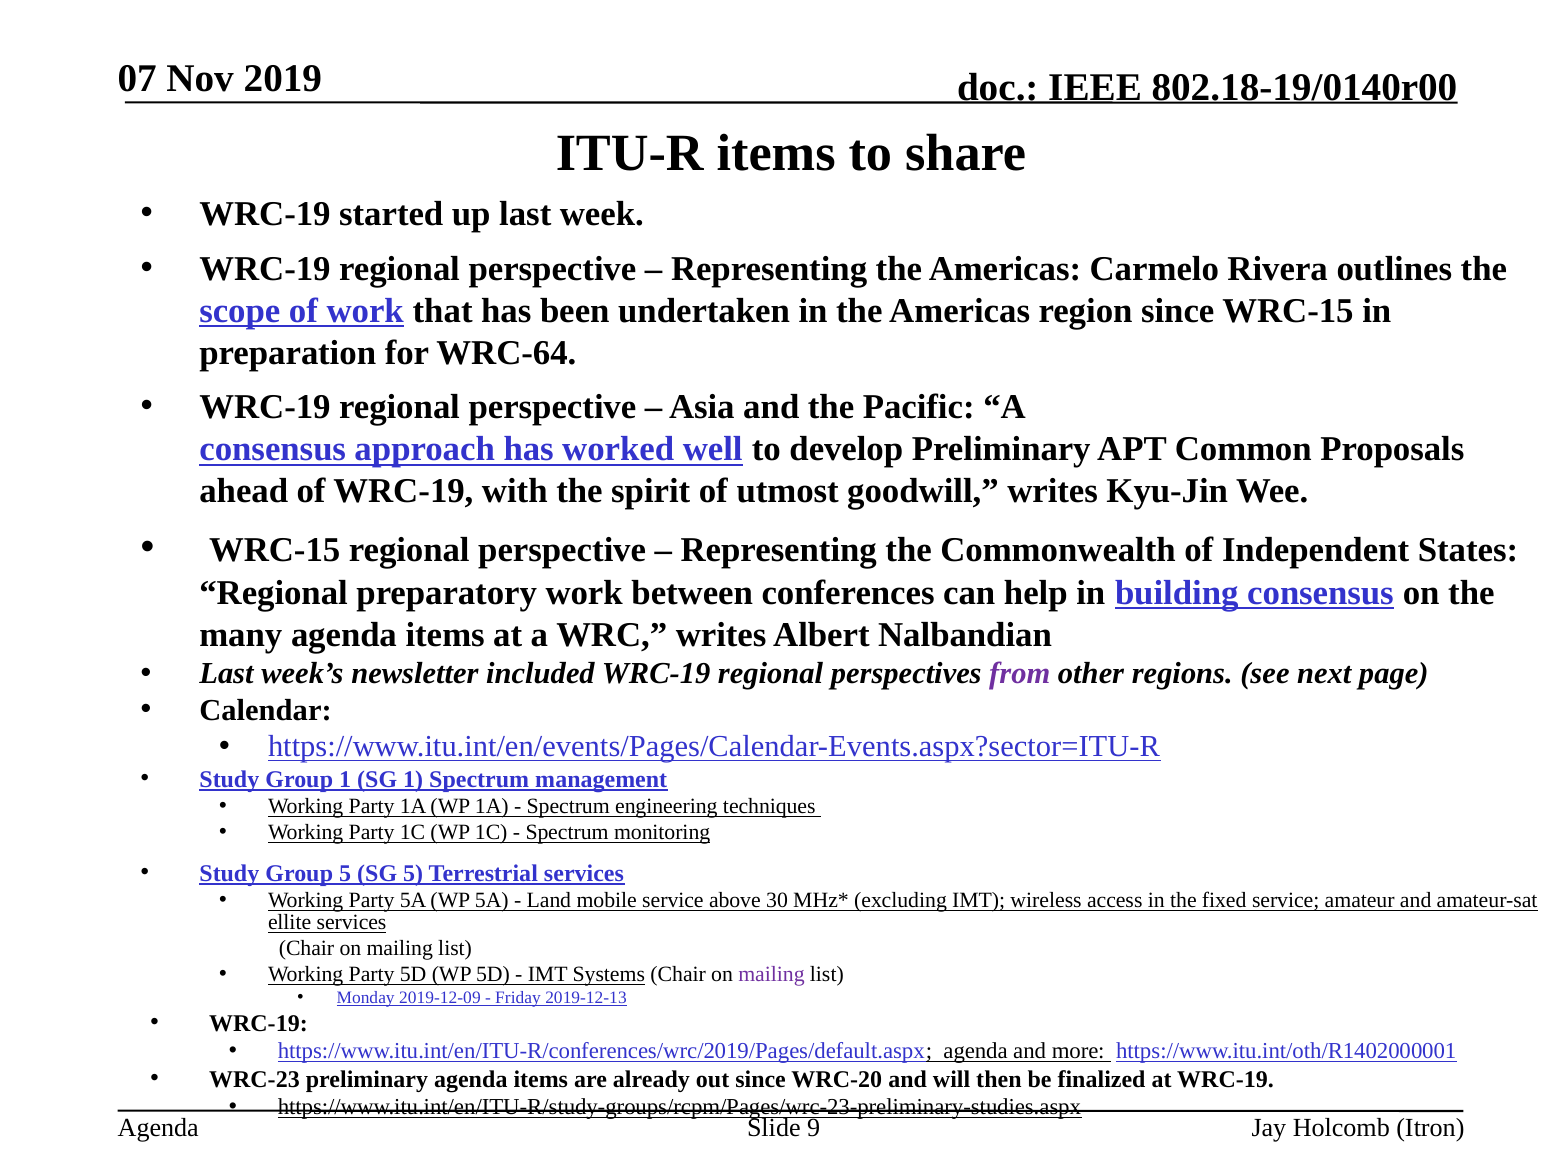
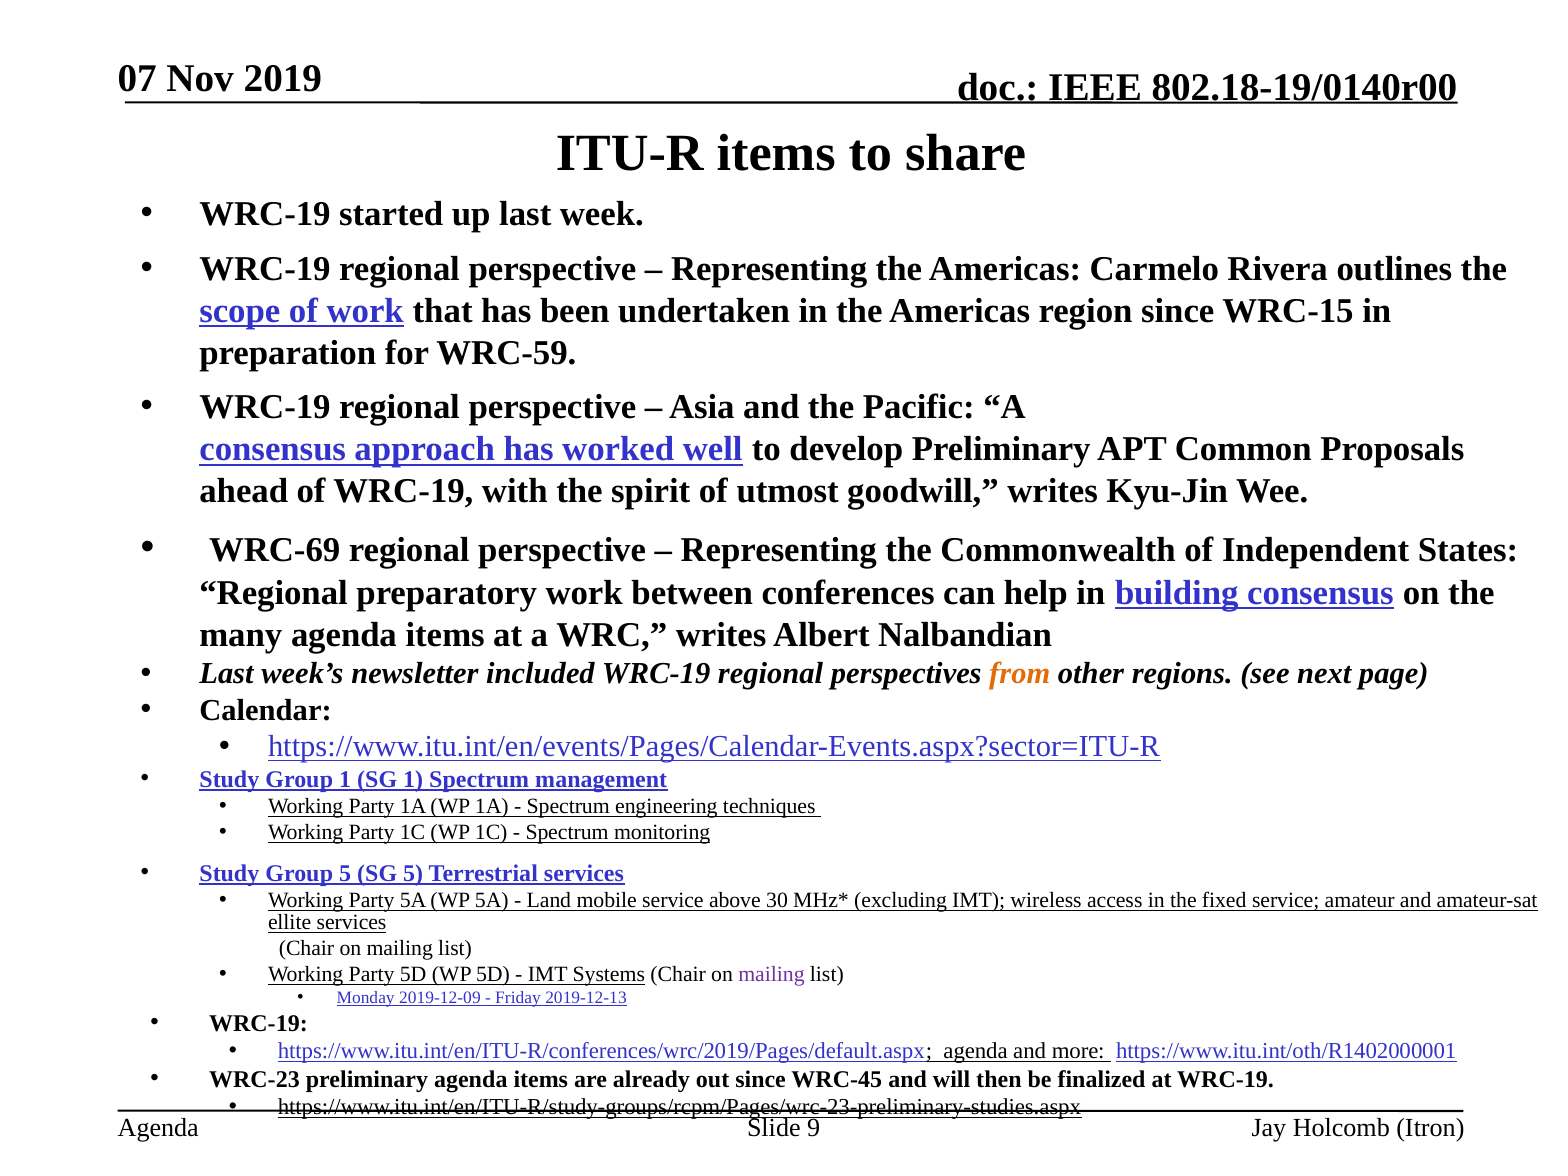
WRC-64: WRC-64 -> WRC-59
WRC-15 at (275, 550): WRC-15 -> WRC-69
from colour: purple -> orange
WRC-20: WRC-20 -> WRC-45
